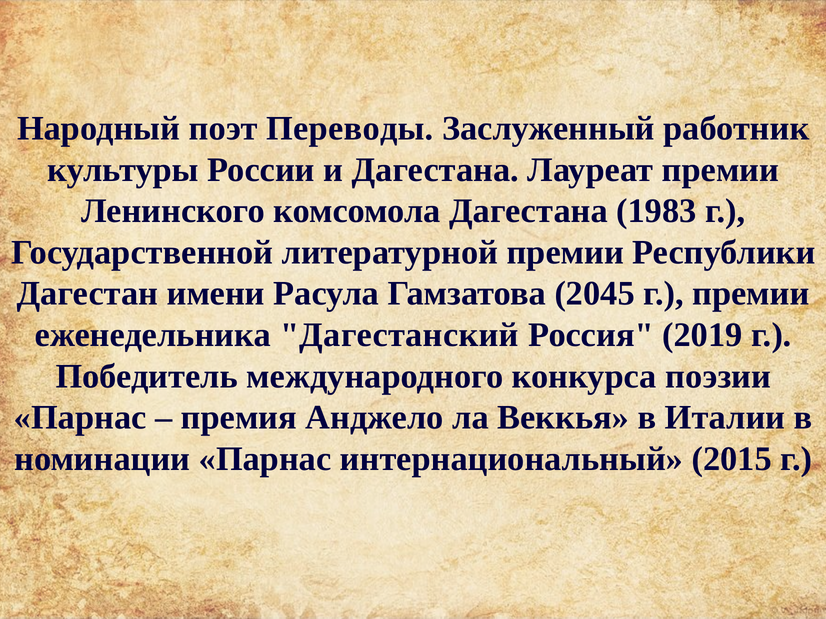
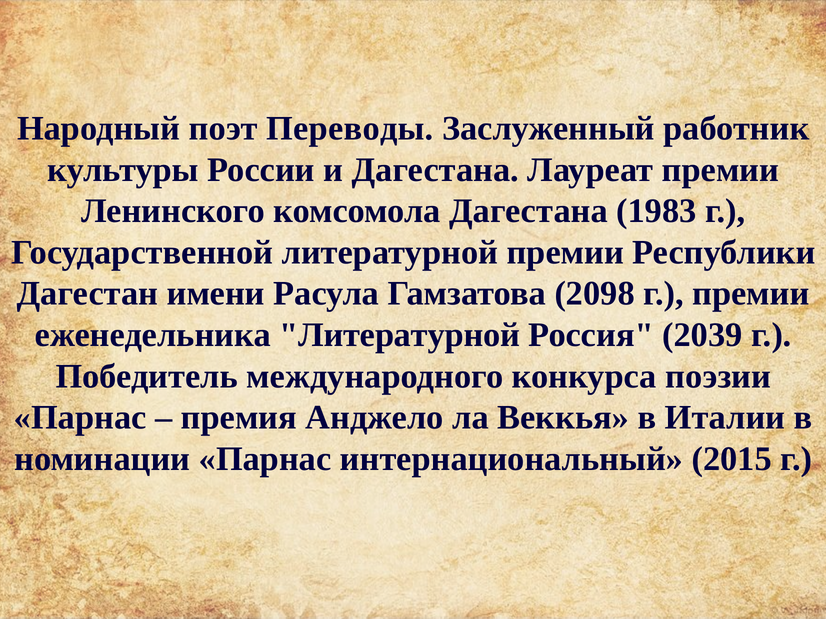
2045: 2045 -> 2098
еженедельника Дагестанский: Дагестанский -> Литературной
2019: 2019 -> 2039
